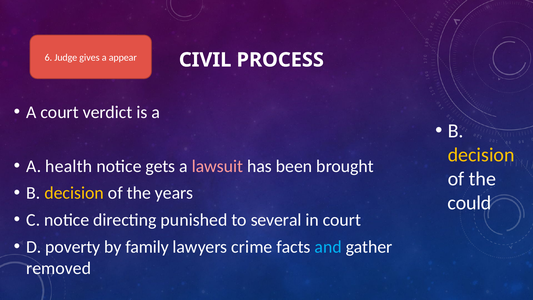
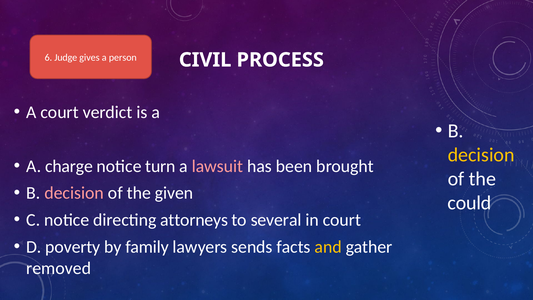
appear: appear -> person
health: health -> charge
gets: gets -> turn
decision at (74, 193) colour: yellow -> pink
years: years -> given
punished: punished -> attorneys
crime: crime -> sends
and colour: light blue -> yellow
